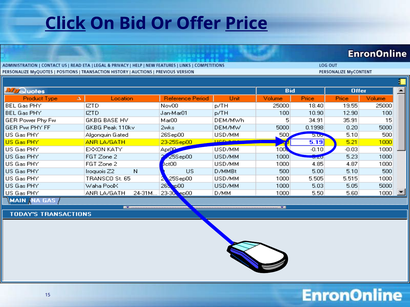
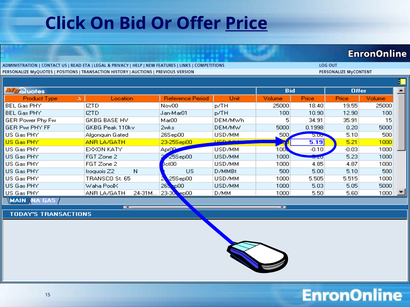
Click underline: present -> none
